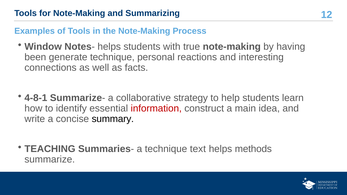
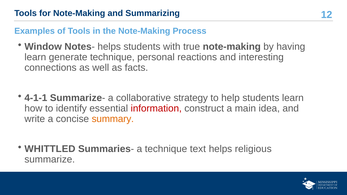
been at (35, 57): been -> learn
4-8-1: 4-8-1 -> 4-1-1
summary colour: black -> orange
TEACHING: TEACHING -> WHITTLED
methods: methods -> religious
